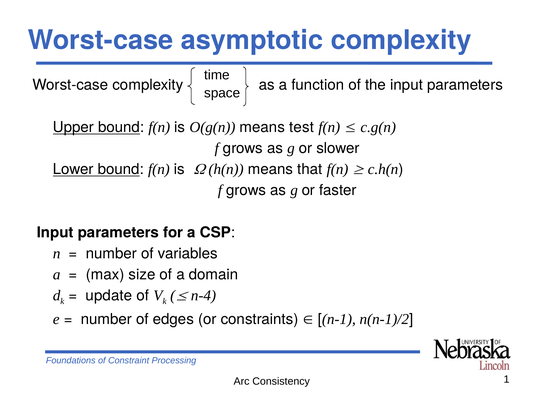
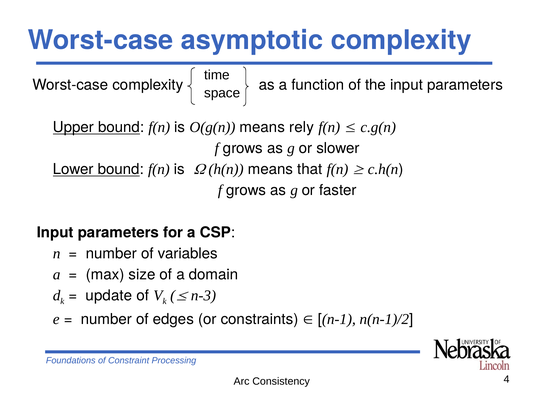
test: test -> rely
n-4: n-4 -> n-3
1: 1 -> 4
